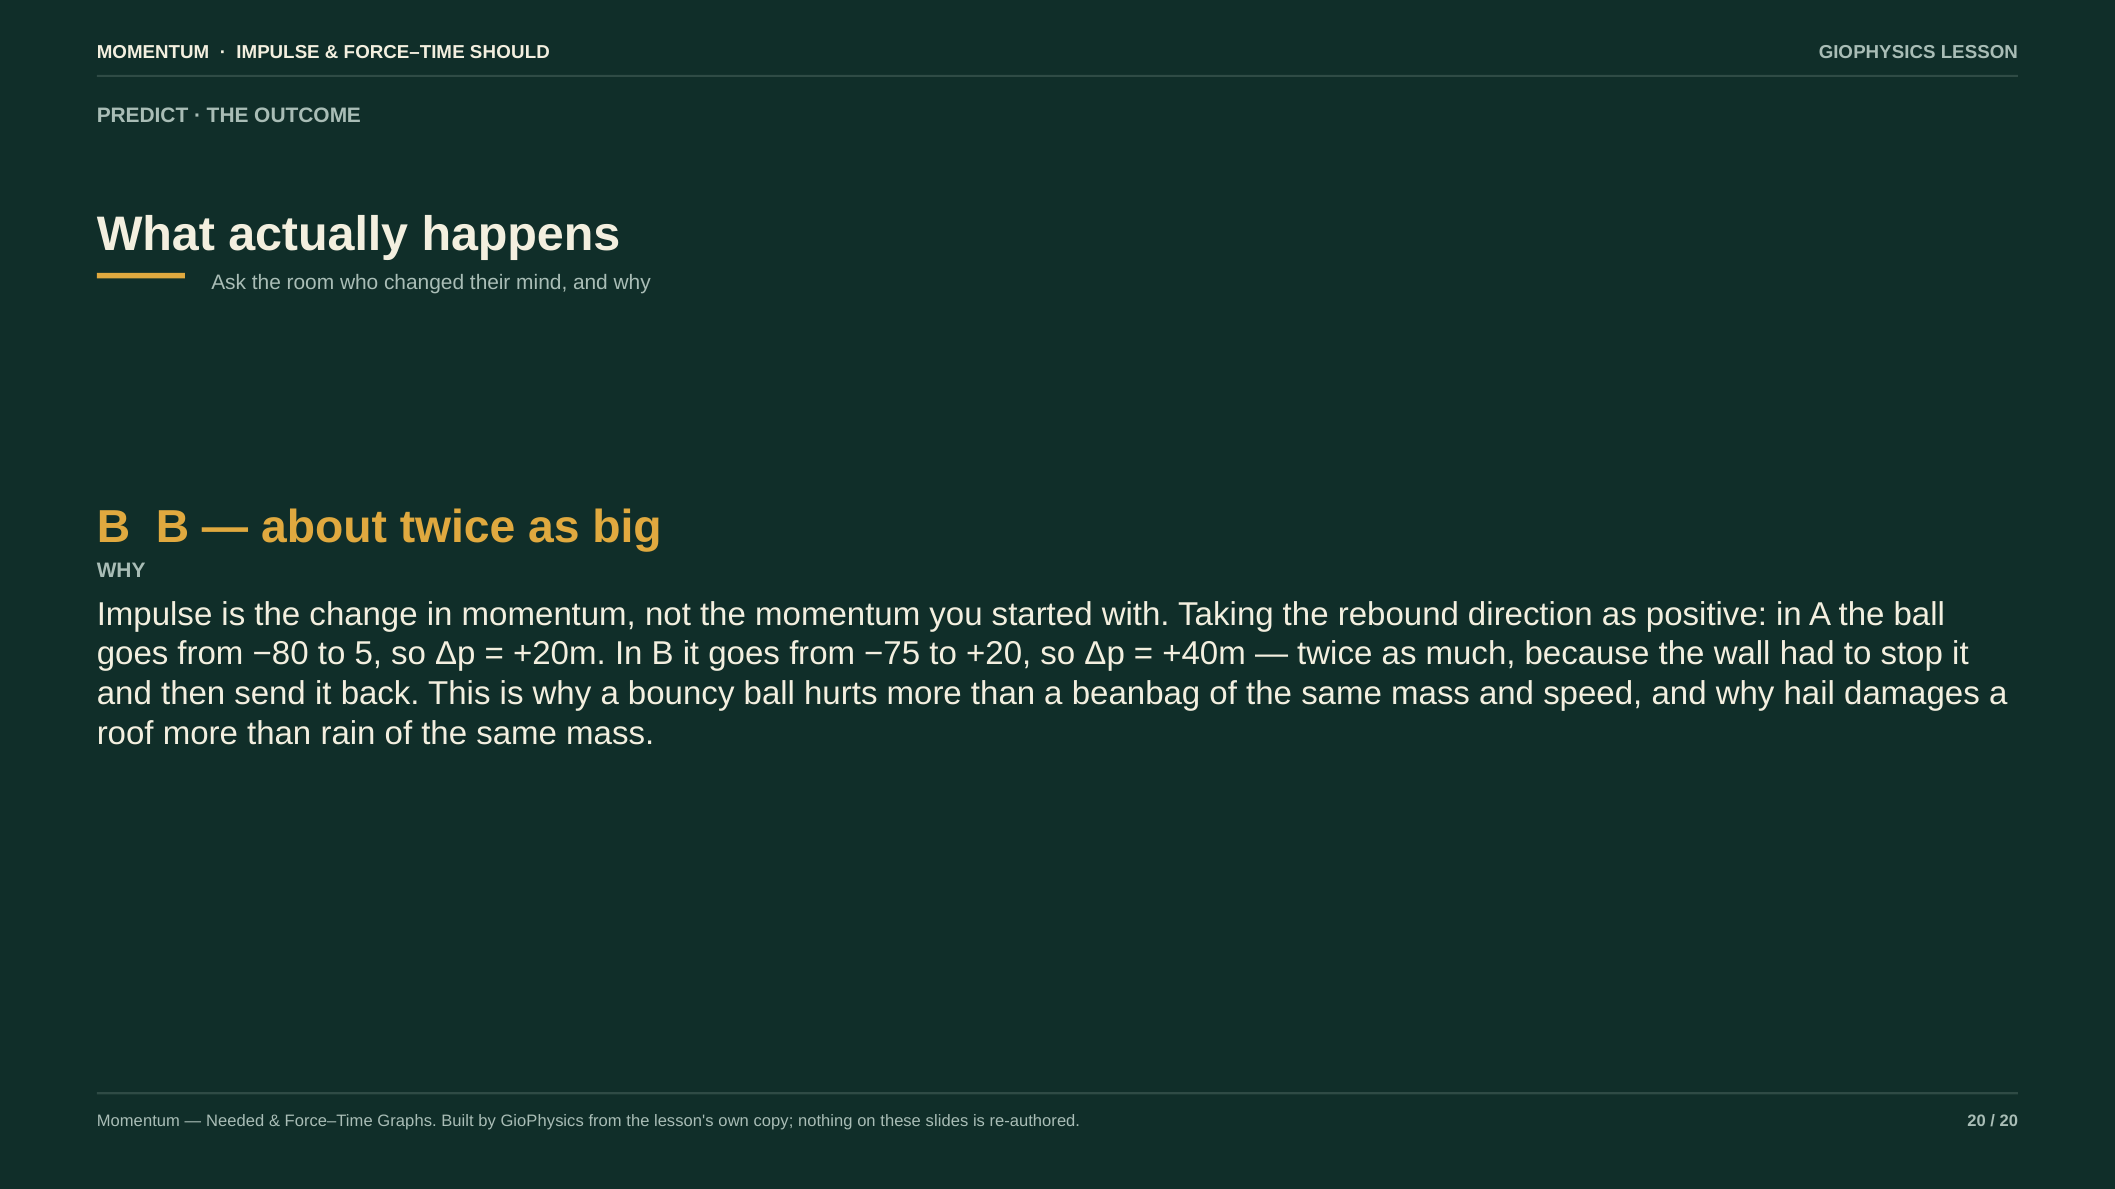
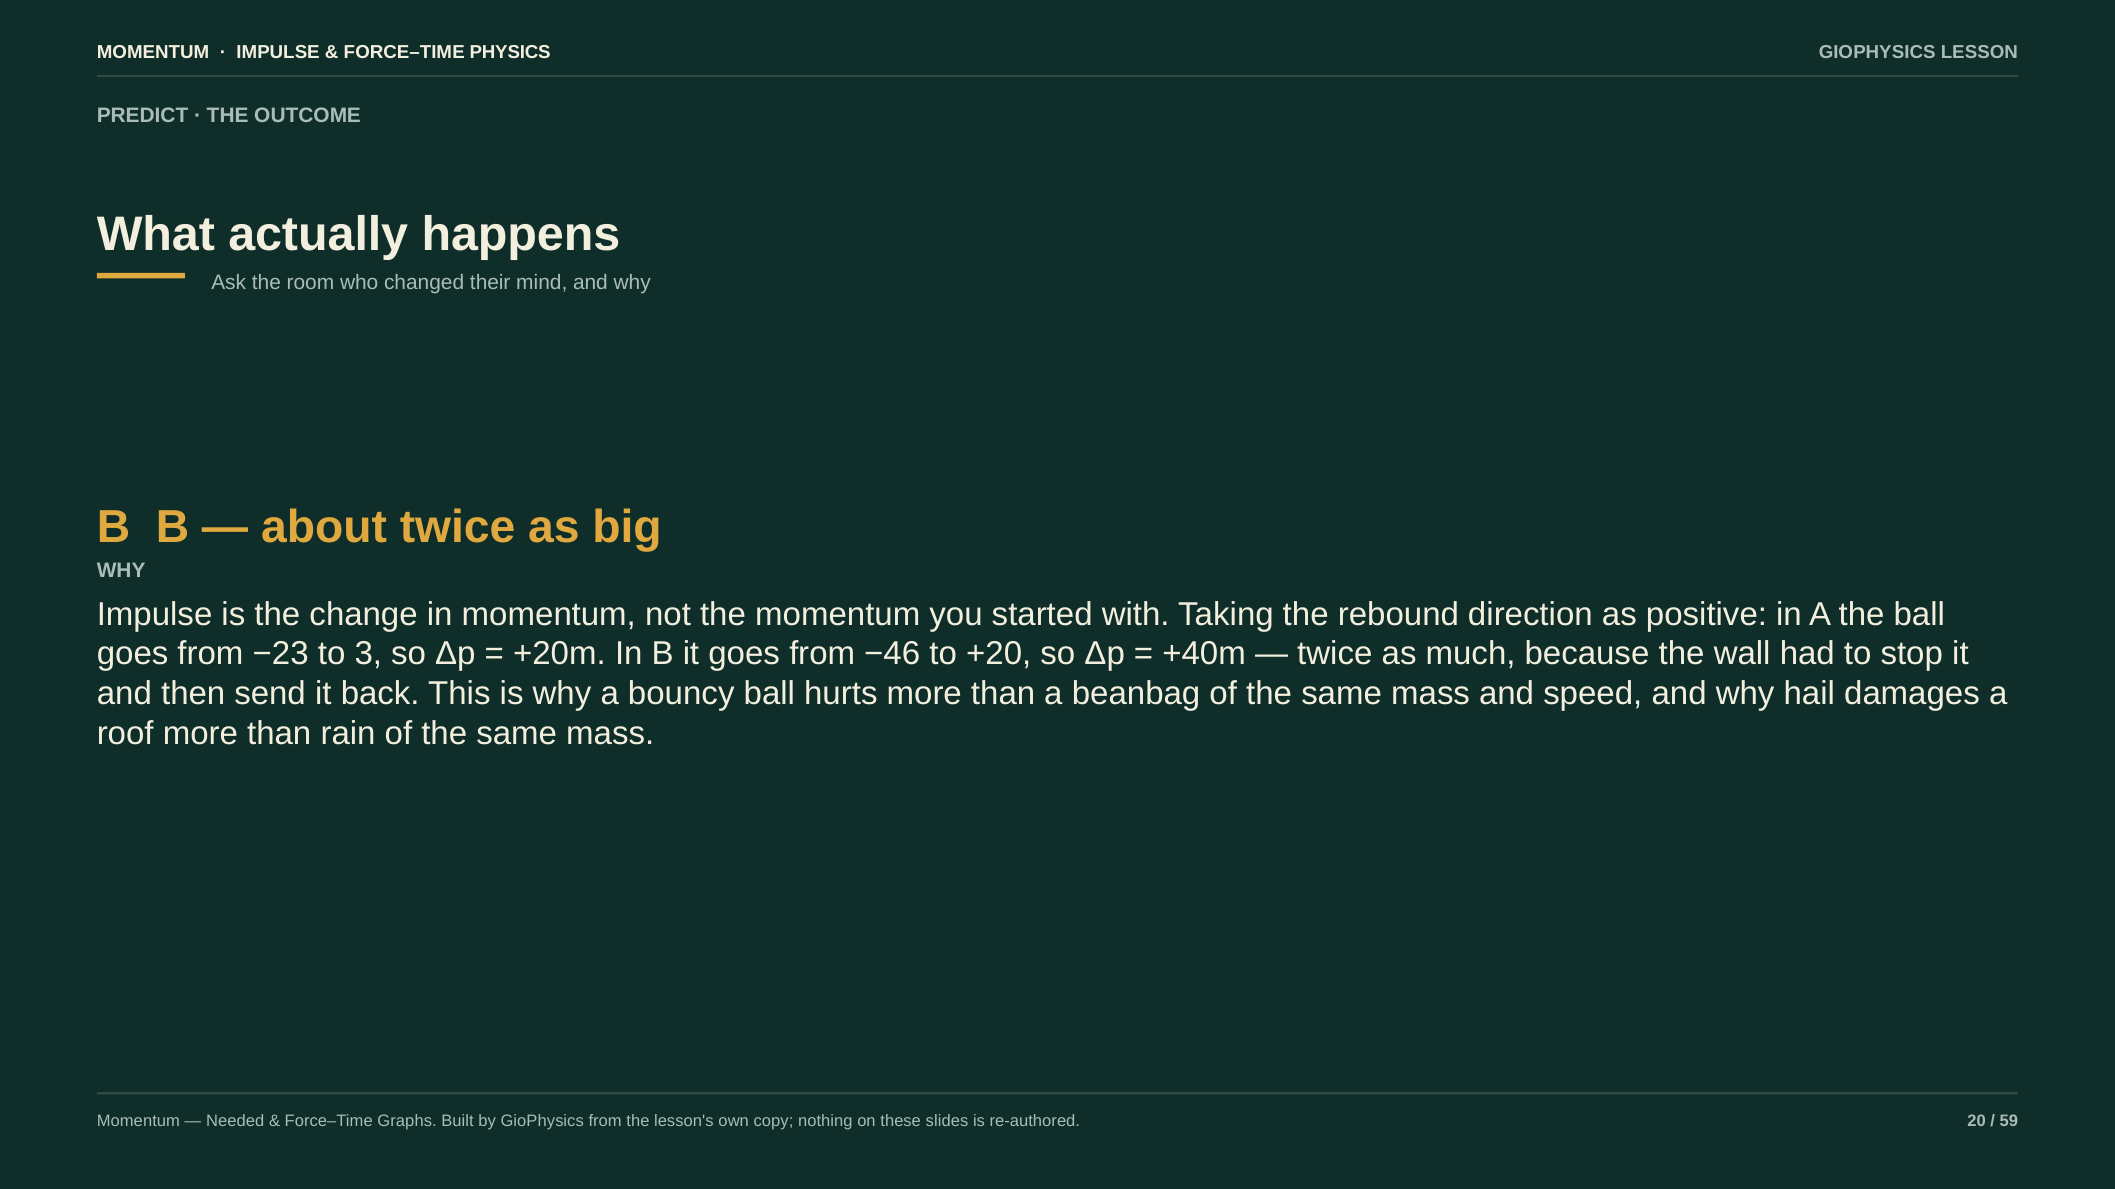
SHOULD: SHOULD -> PHYSICS
−80: −80 -> −23
5: 5 -> 3
−75: −75 -> −46
20 at (2009, 1121): 20 -> 59
